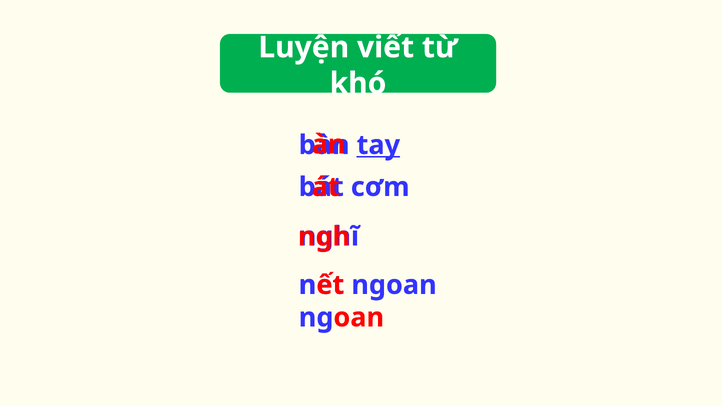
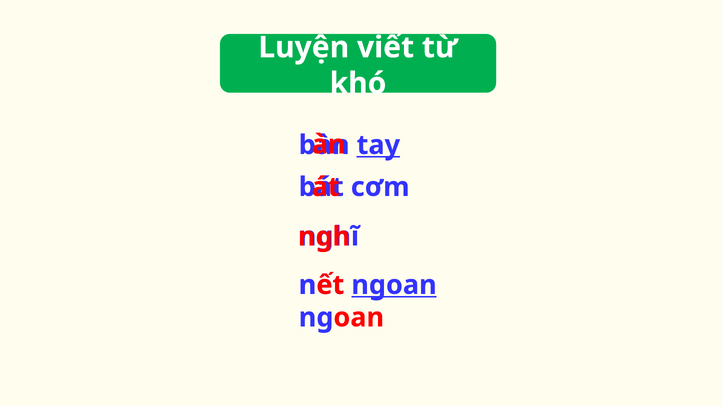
ngoan at (394, 285) underline: none -> present
